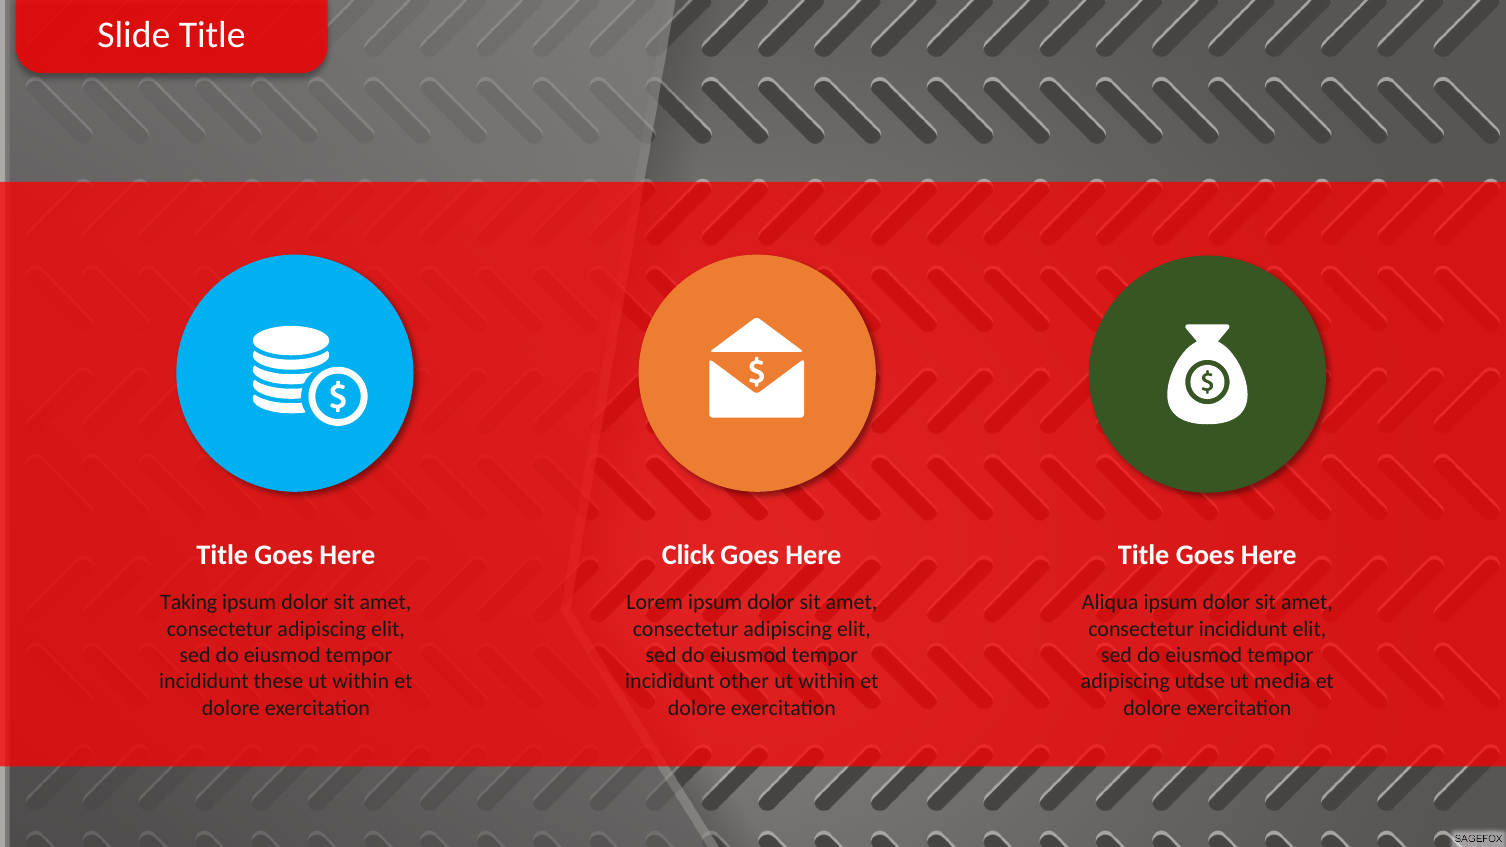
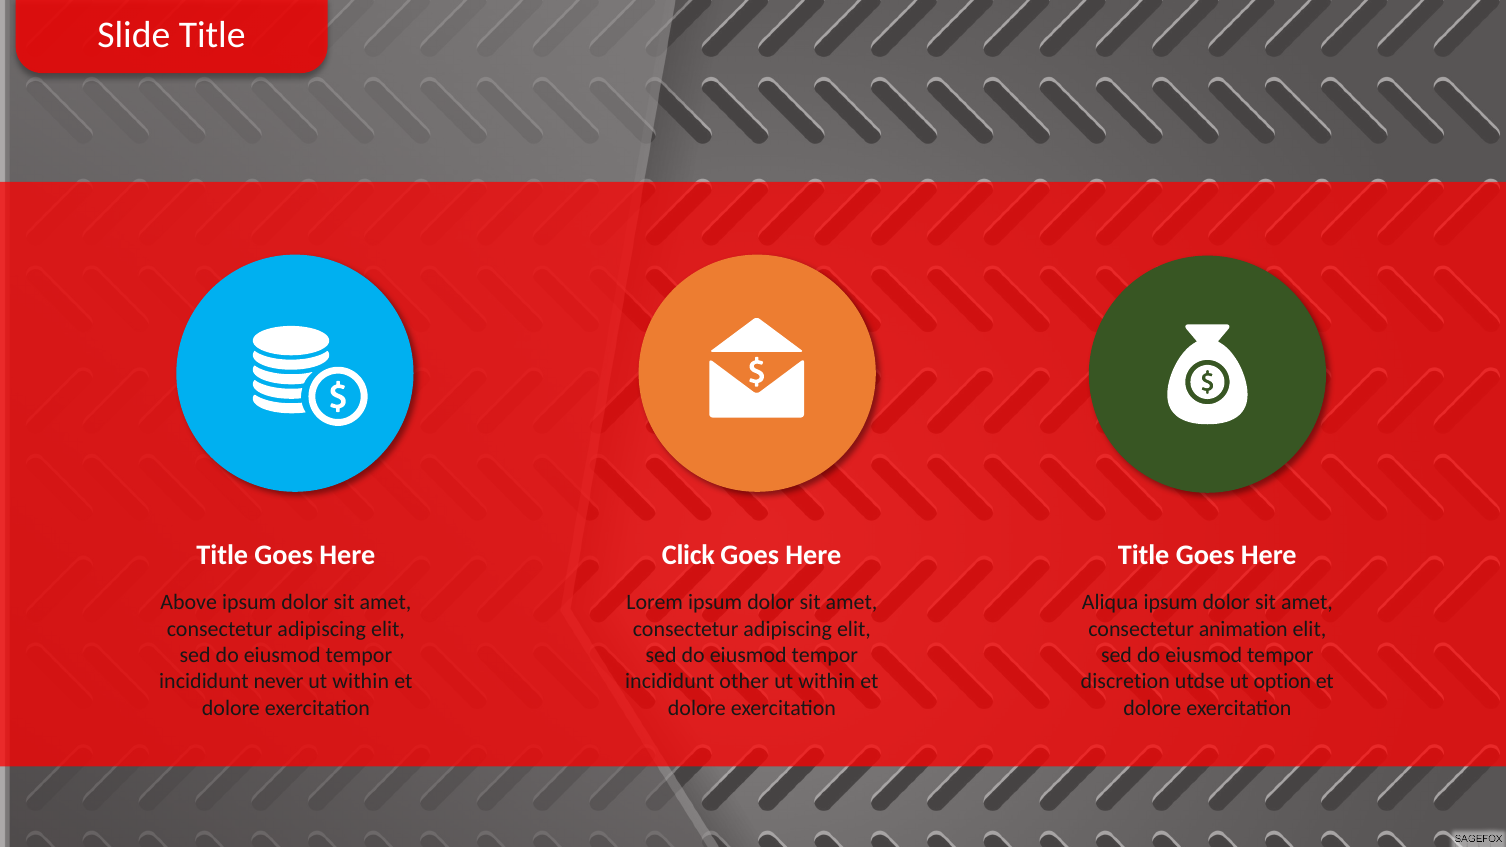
Taking: Taking -> Above
consectetur incididunt: incididunt -> animation
these: these -> never
adipiscing at (1125, 682): adipiscing -> discretion
media: media -> option
